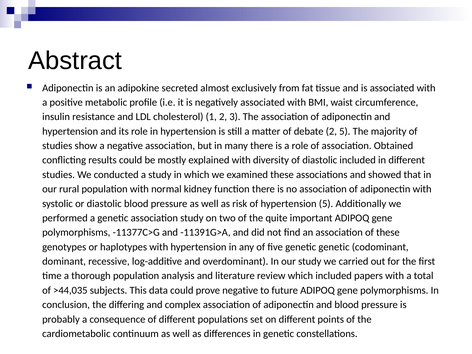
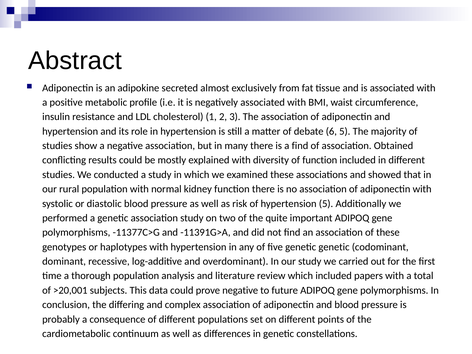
debate 2: 2 -> 6
a role: role -> find
of diastolic: diastolic -> function
>44,035: >44,035 -> >20,001
